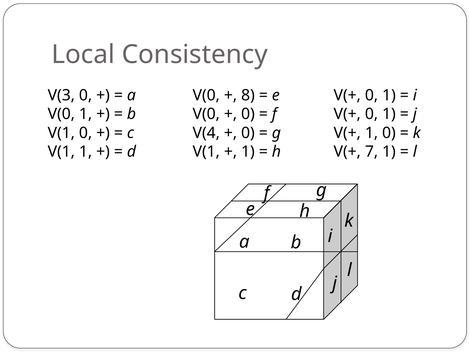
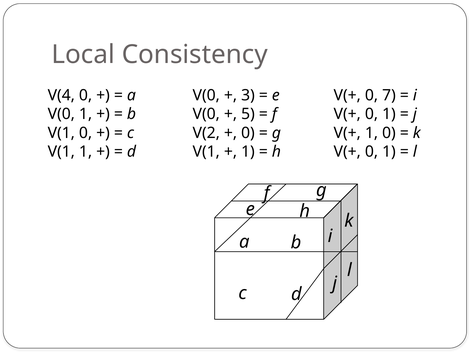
V(3: V(3 -> V(4
8: 8 -> 3
1 at (389, 95): 1 -> 7
0 at (248, 114): 0 -> 5
V(4: V(4 -> V(2
7 at (372, 151): 7 -> 0
